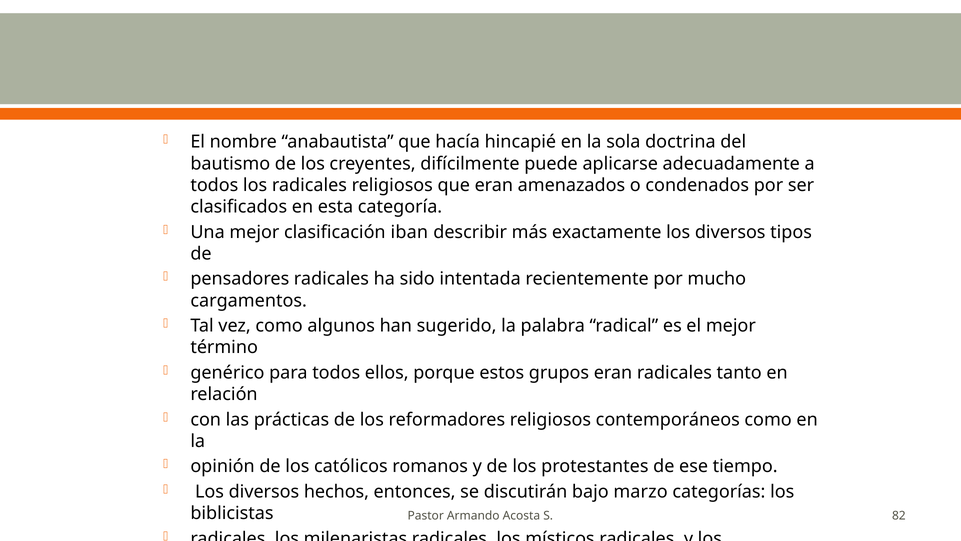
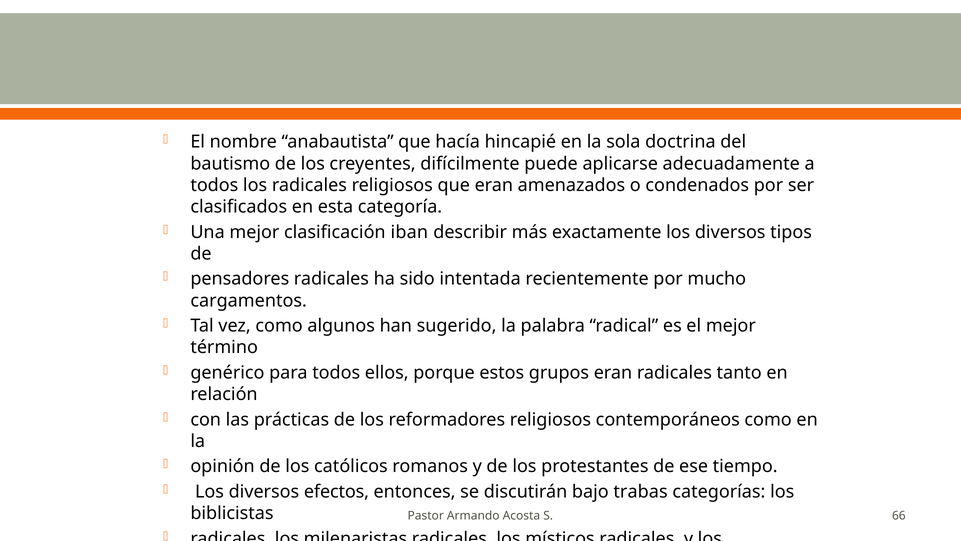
hechos: hechos -> efectos
marzo: marzo -> trabas
82: 82 -> 66
